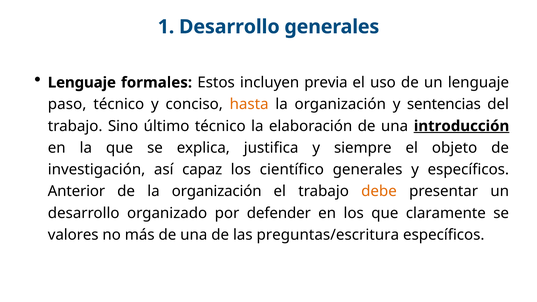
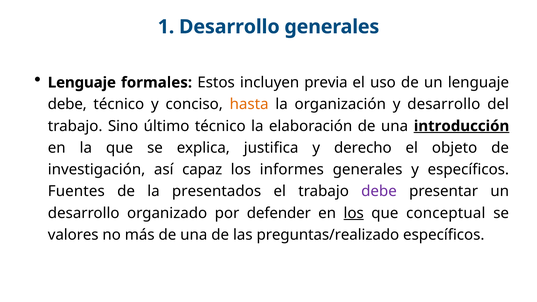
paso at (67, 104): paso -> debe
y sentencias: sentencias -> desarrollo
siempre: siempre -> derecho
científico: científico -> informes
Anterior: Anterior -> Fuentes
de la organización: organización -> presentados
debe at (379, 191) colour: orange -> purple
los at (354, 213) underline: none -> present
claramente: claramente -> conceptual
preguntas/escritura: preguntas/escritura -> preguntas/realizado
